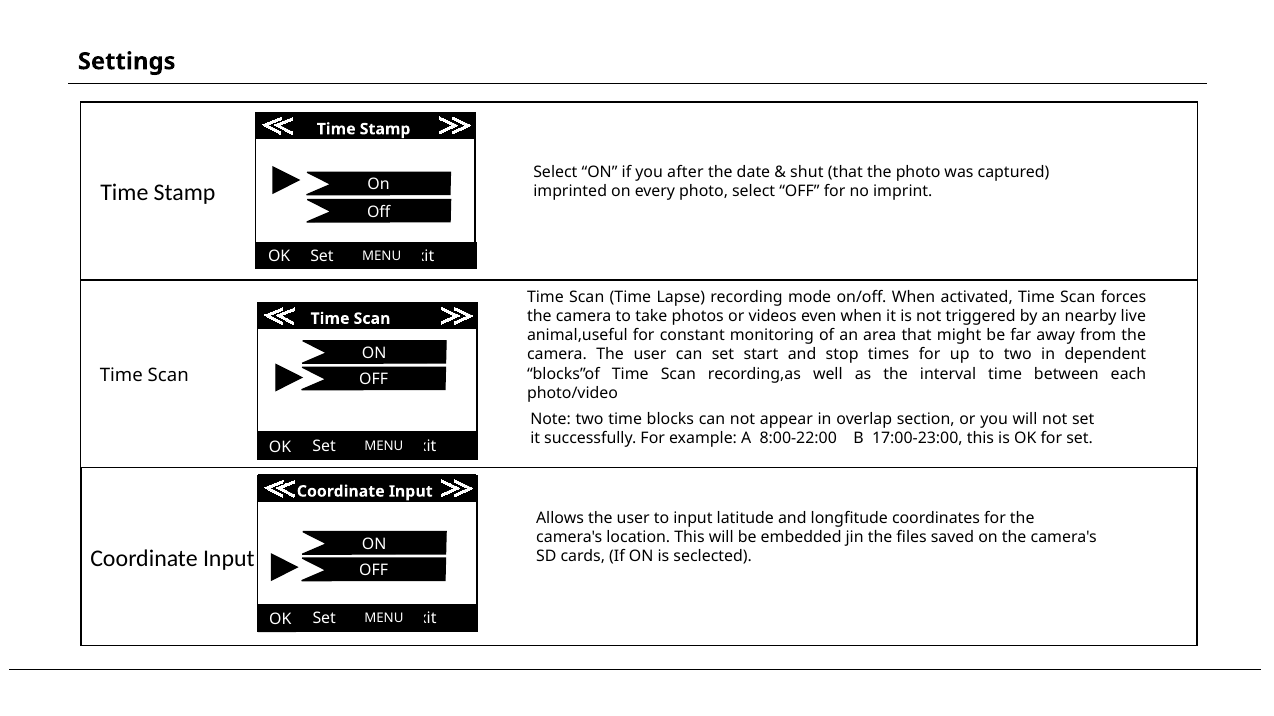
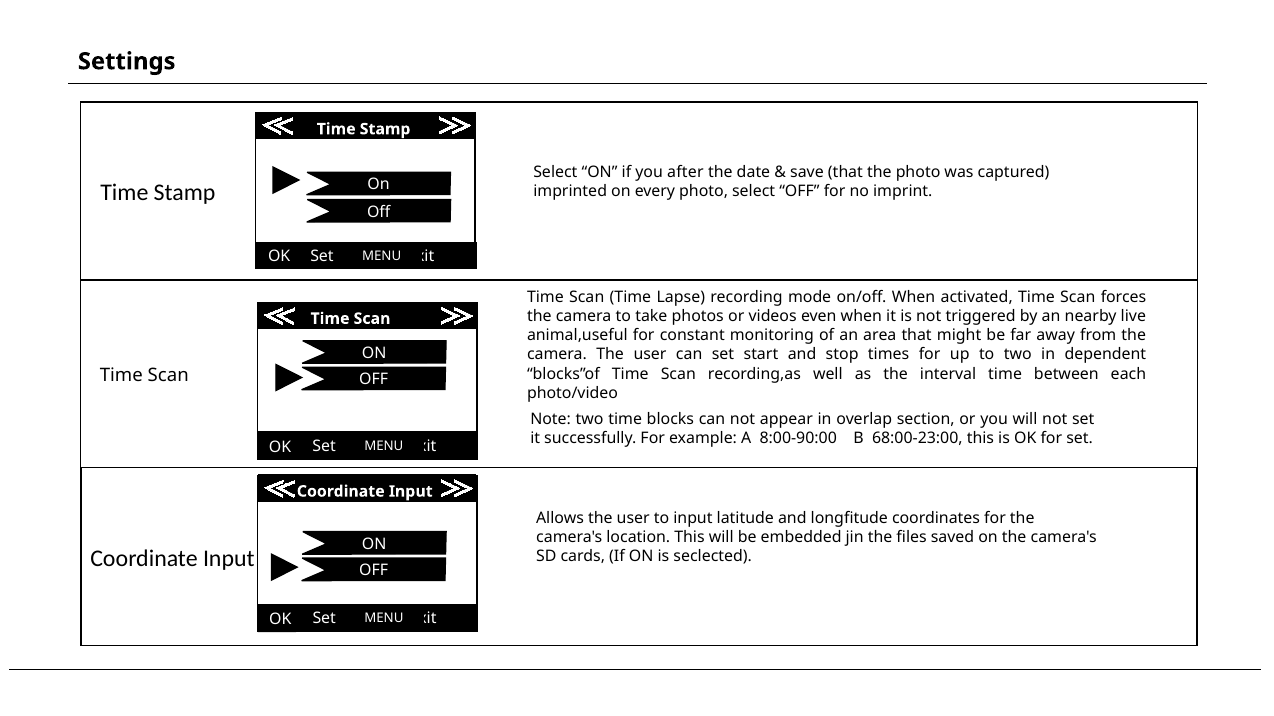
shut: shut -> save
8:00-22:00: 8:00-22:00 -> 8:00-90:00
17:00-23:00: 17:00-23:00 -> 68:00-23:00
